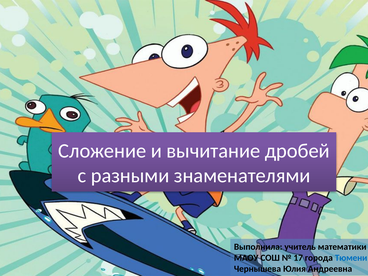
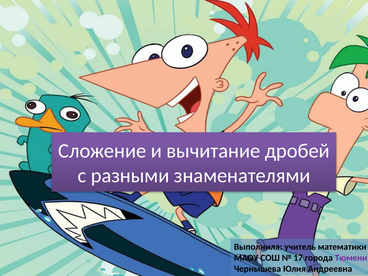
Тюмени colour: blue -> purple
